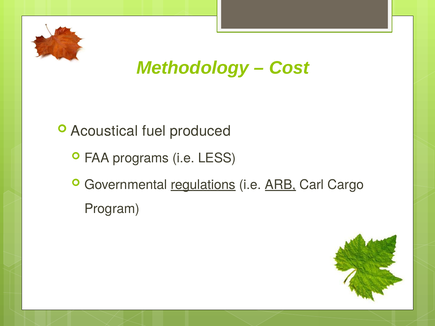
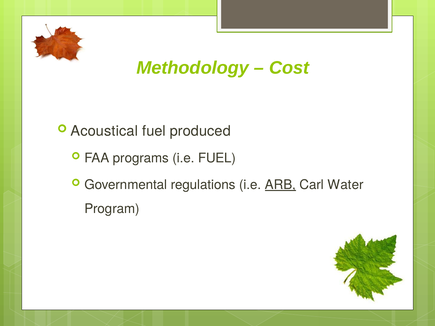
i.e LESS: LESS -> FUEL
regulations underline: present -> none
Cargo: Cargo -> Water
